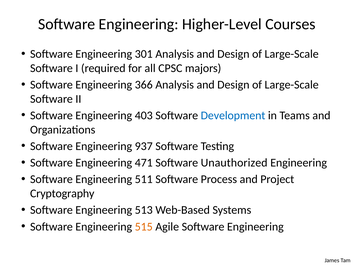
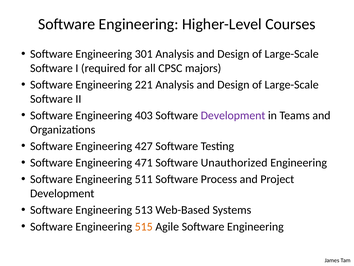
366: 366 -> 221
Development at (233, 115) colour: blue -> purple
937: 937 -> 427
Cryptography at (62, 193): Cryptography -> Development
